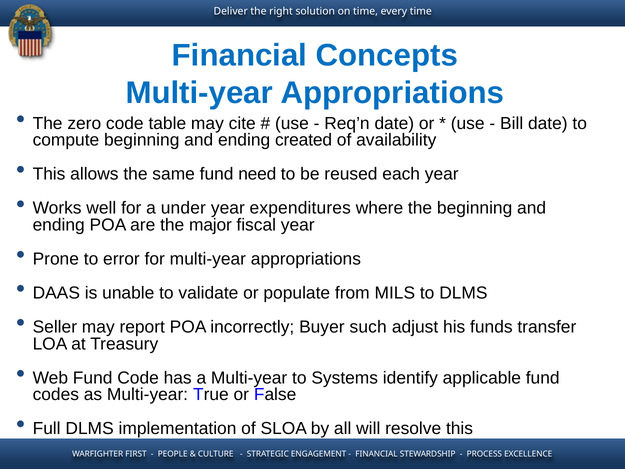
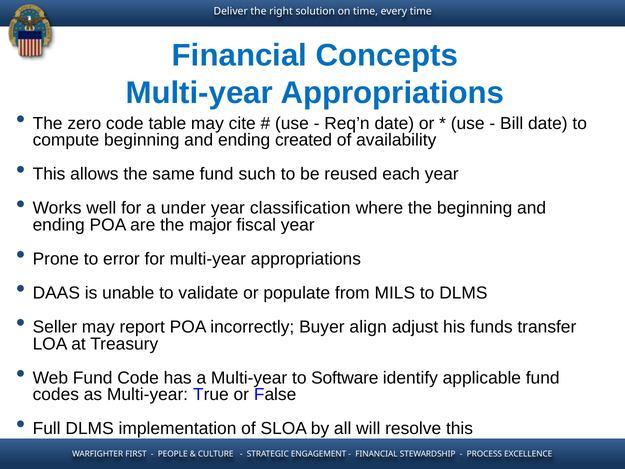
need: need -> such
expenditures: expenditures -> classification
such: such -> align
Systems: Systems -> Software
